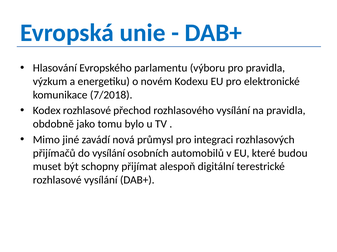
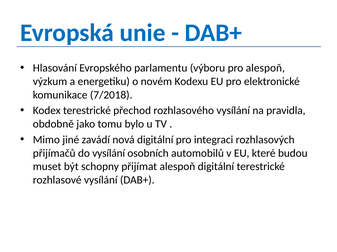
pro pravidla: pravidla -> alespoň
Kodex rozhlasové: rozhlasové -> terestrické
nová průmysl: průmysl -> digitální
